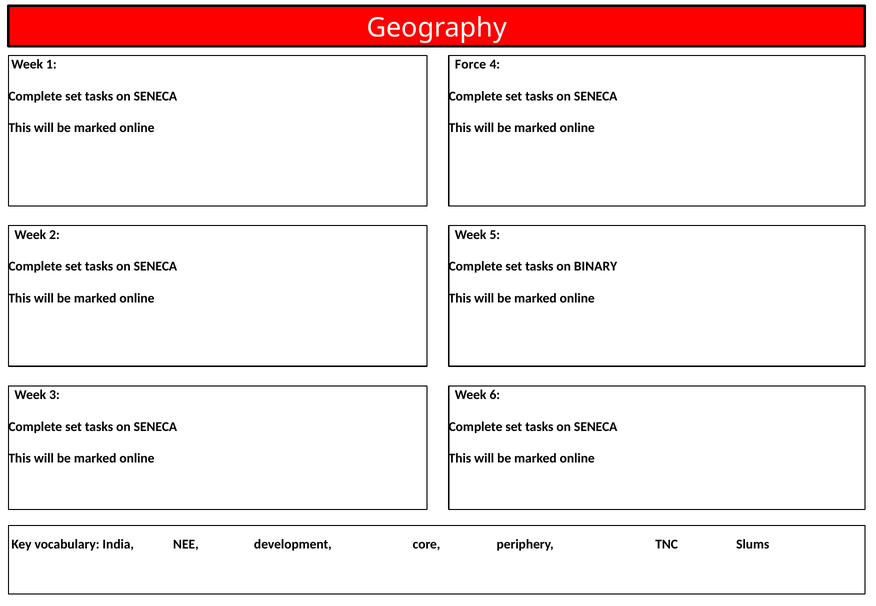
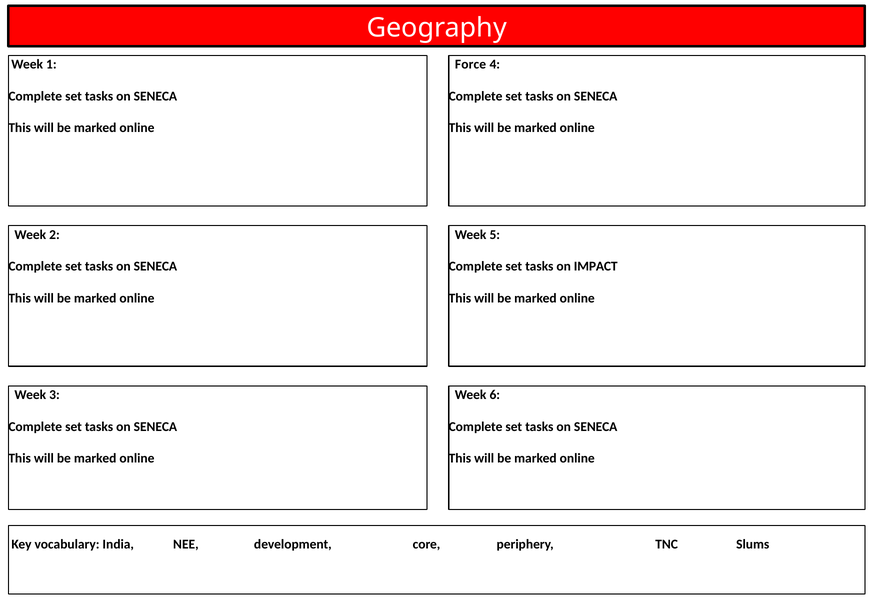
BINARY: BINARY -> IMPACT
